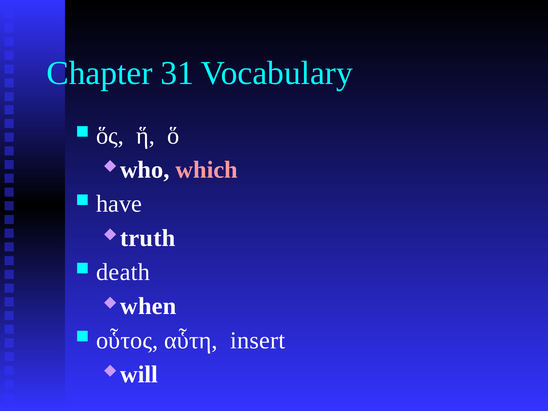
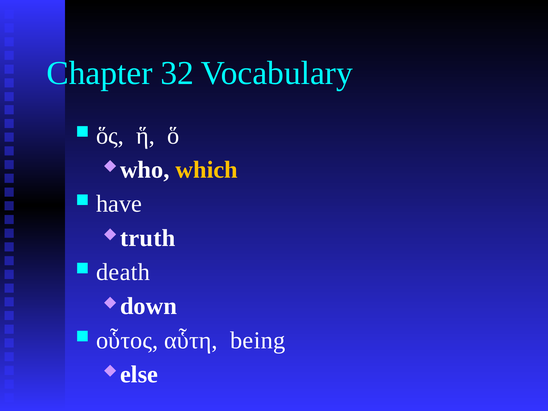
31: 31 -> 32
which colour: pink -> yellow
when: when -> down
insert: insert -> being
will: will -> else
